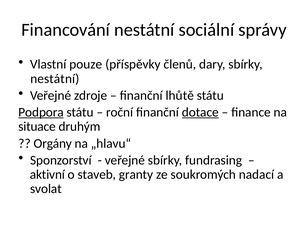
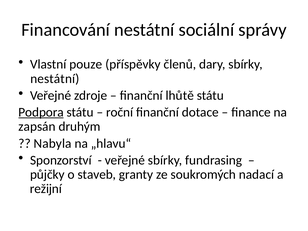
dotace underline: present -> none
situace: situace -> zapsán
Orgány: Orgány -> Nabyla
aktivní: aktivní -> půjčky
svolat: svolat -> režijní
